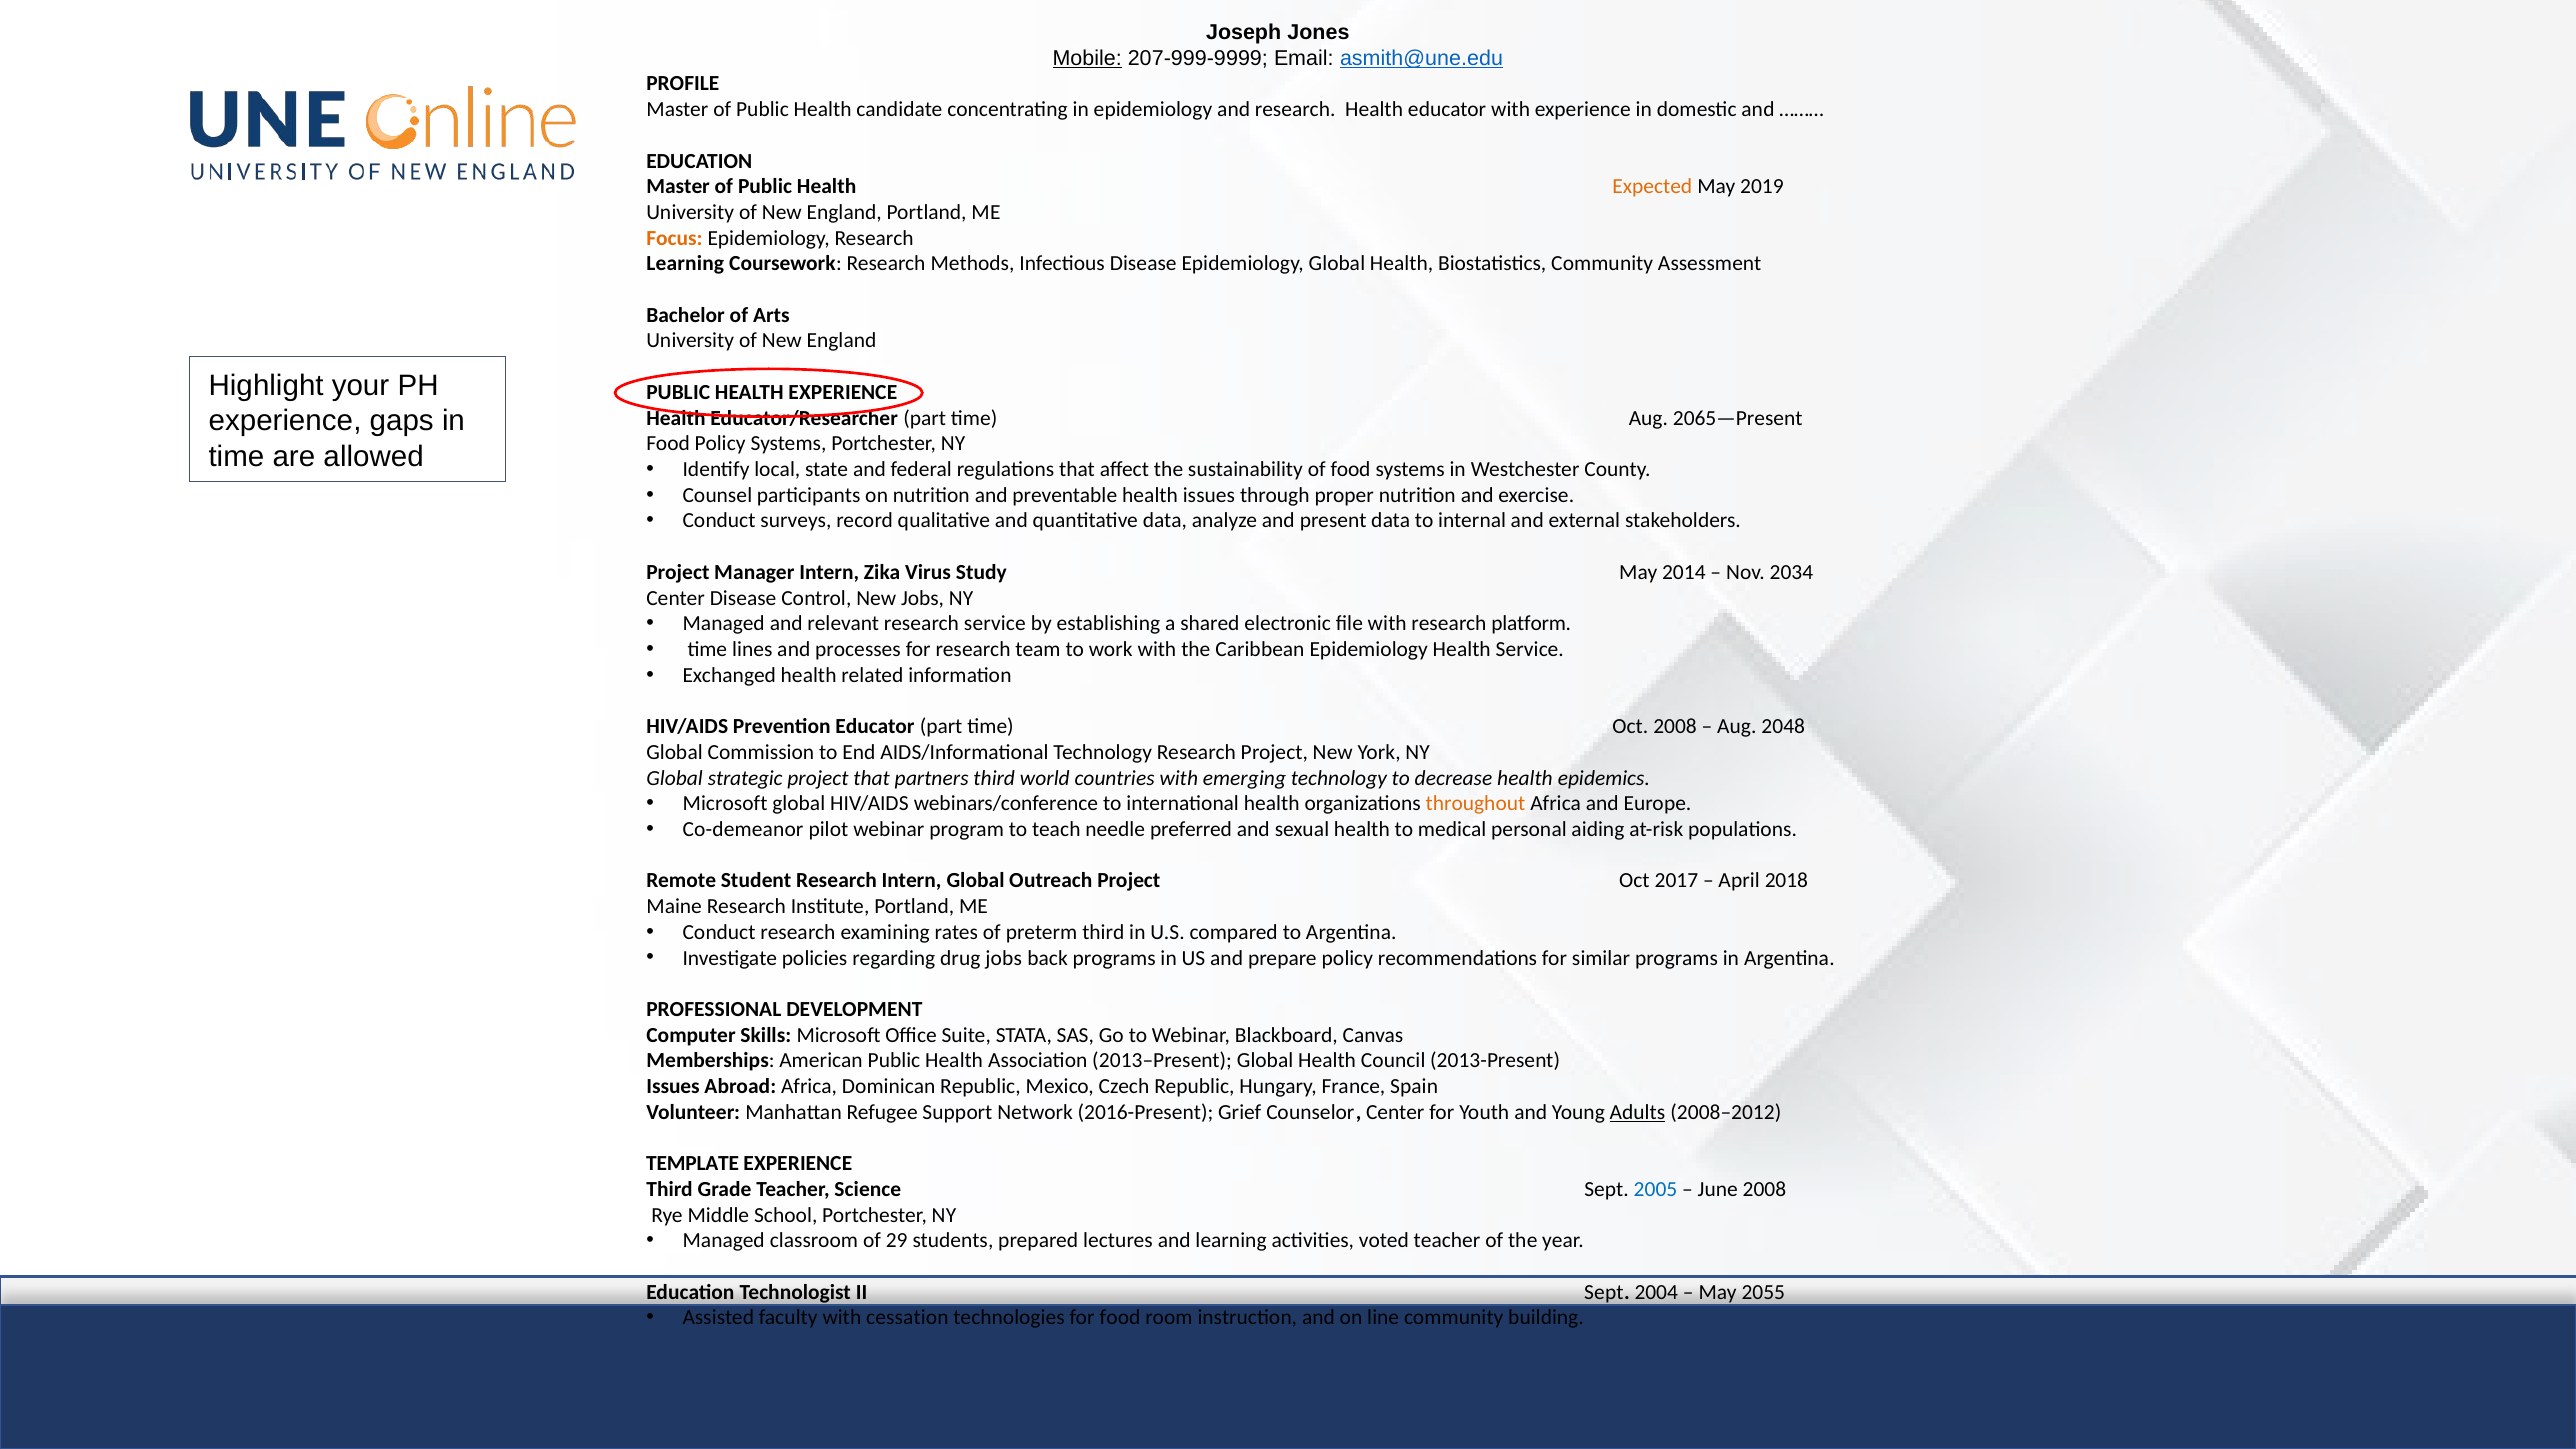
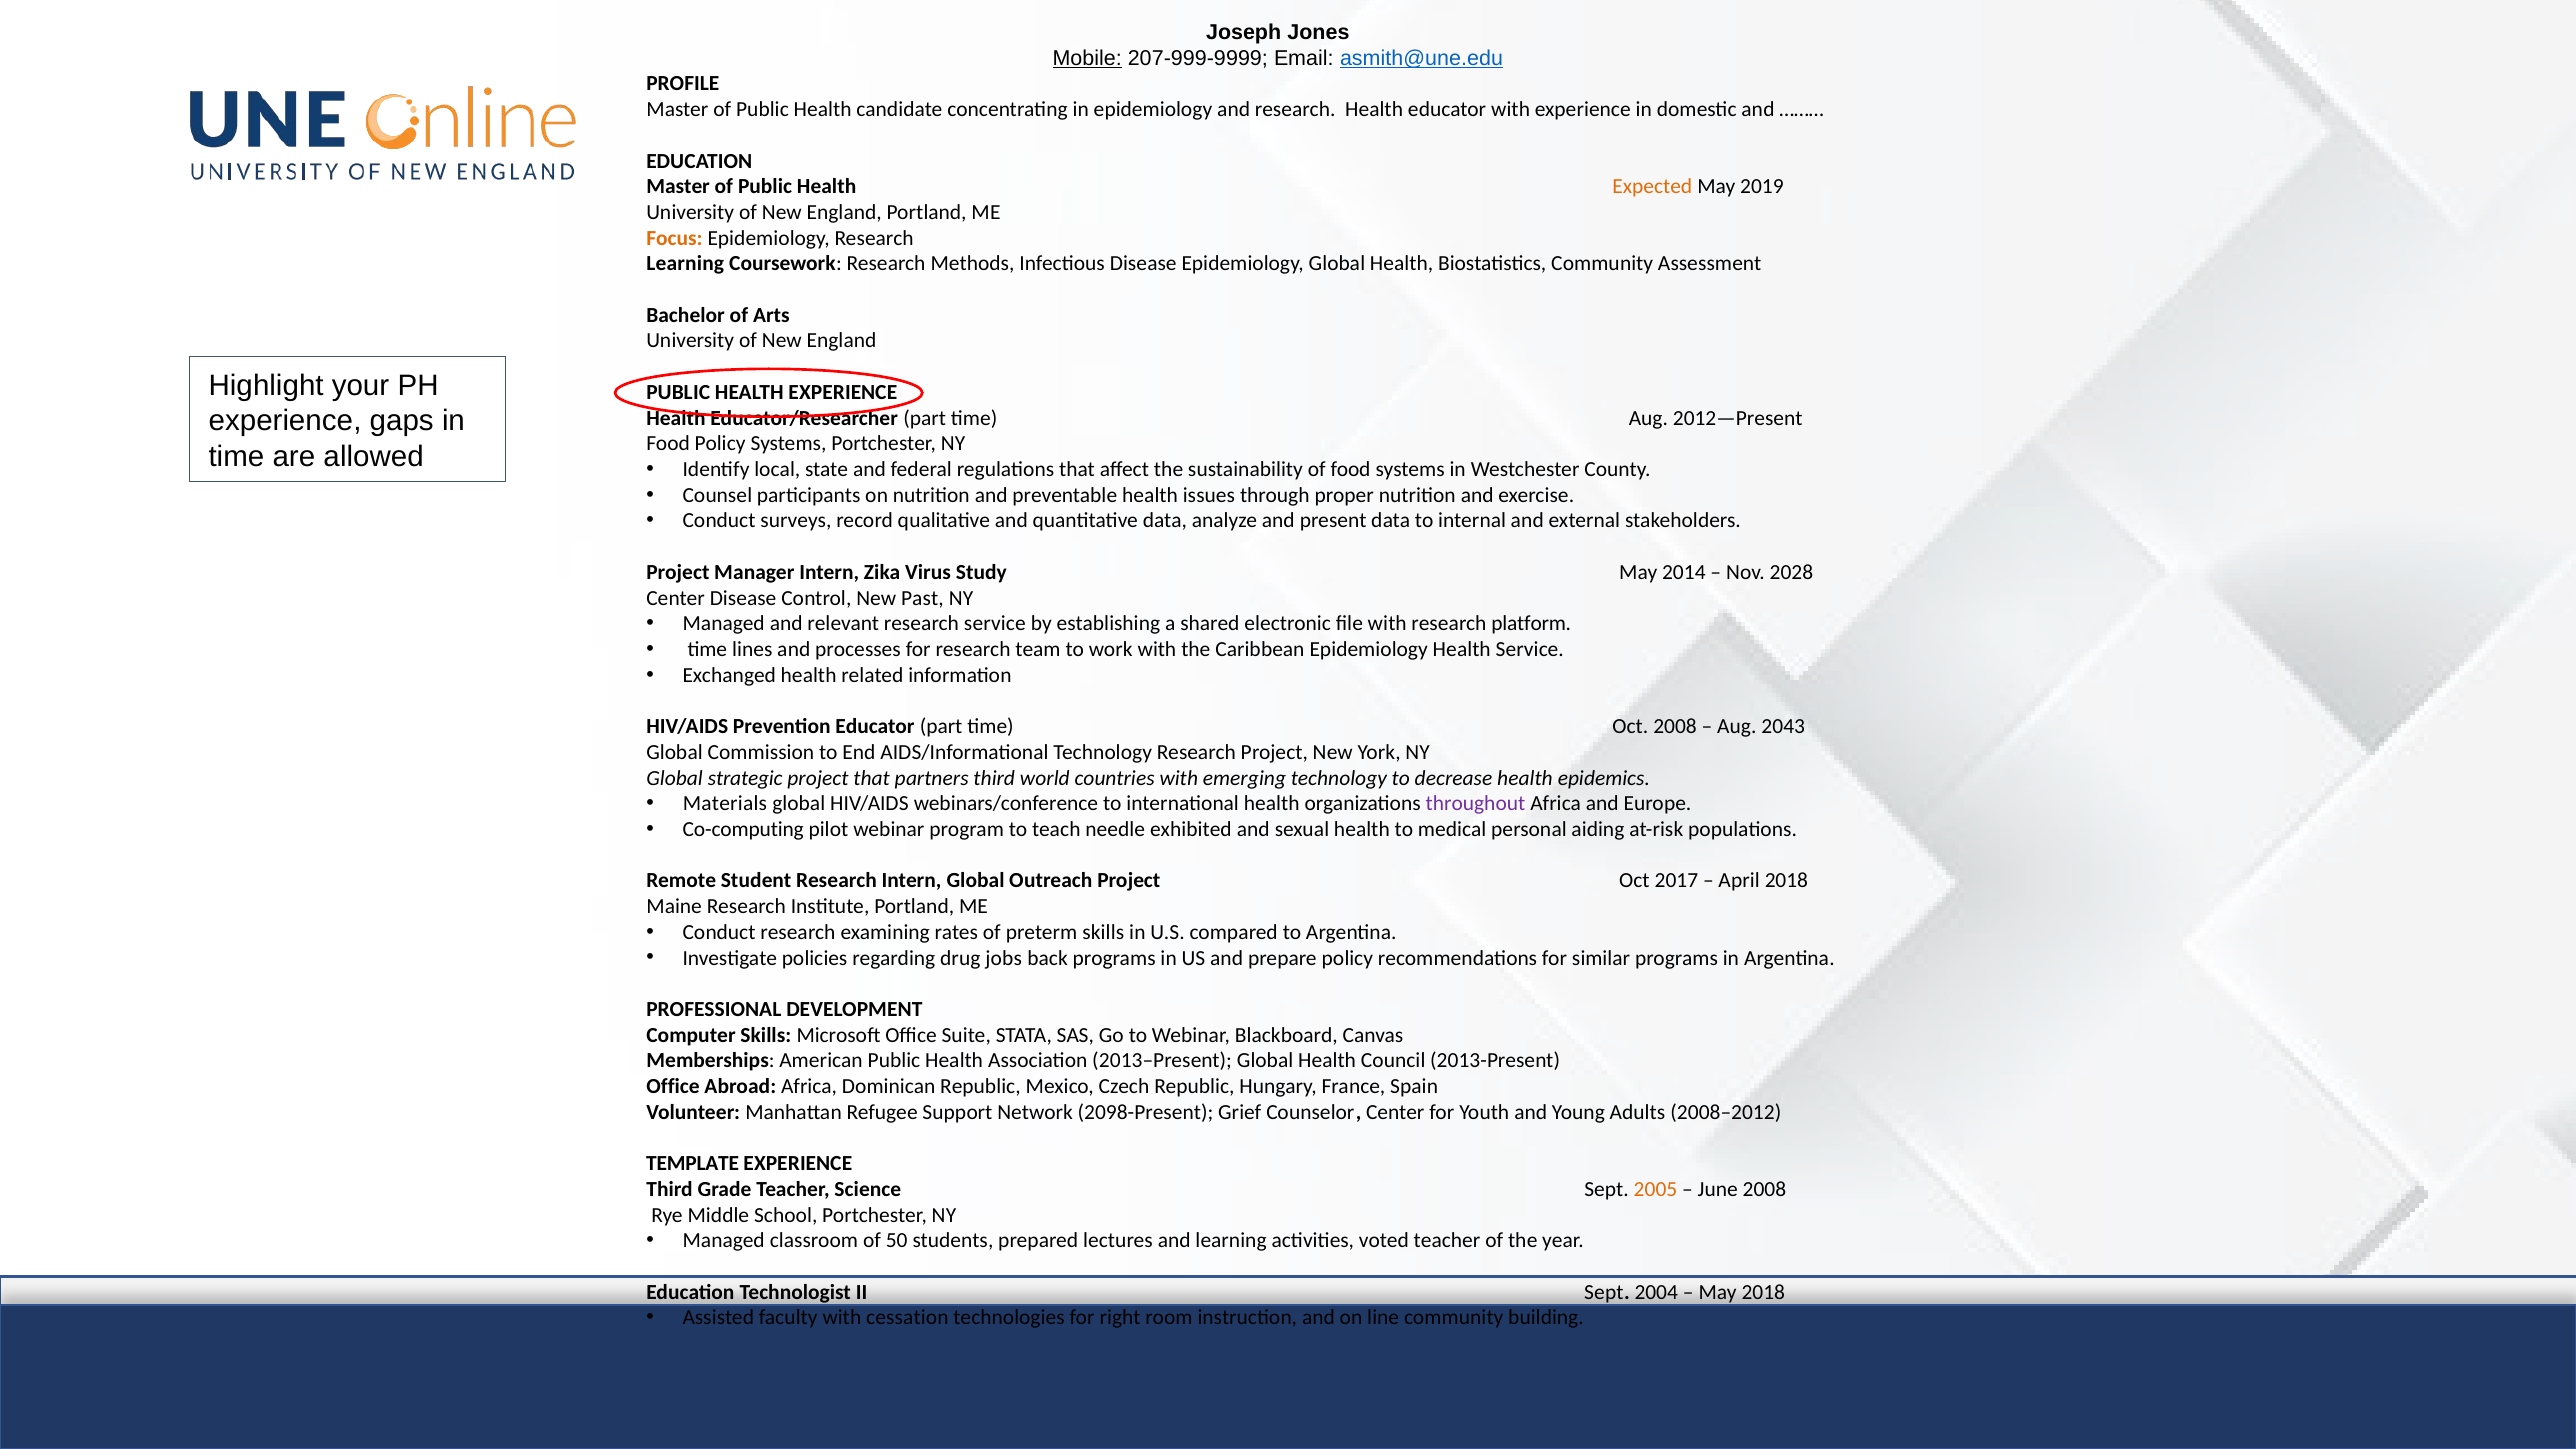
2065—Present: 2065—Present -> 2012—Present
2034: 2034 -> 2028
New Jobs: Jobs -> Past
2048: 2048 -> 2043
Microsoft at (725, 804): Microsoft -> Materials
throughout colour: orange -> purple
Co-demeanor: Co-demeanor -> Co-computing
preferred: preferred -> exhibited
preterm third: third -> skills
Issues at (673, 1086): Issues -> Office
2016-Present: 2016-Present -> 2098-Present
Adults underline: present -> none
2005 colour: blue -> orange
29: 29 -> 50
May 2055: 2055 -> 2018
for food: food -> right
